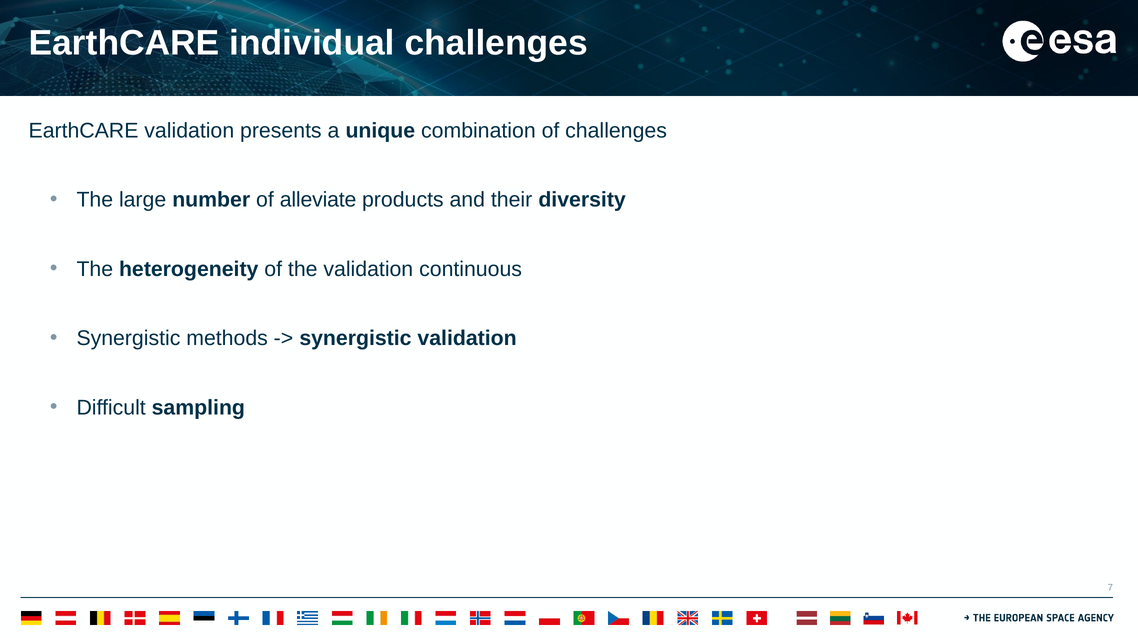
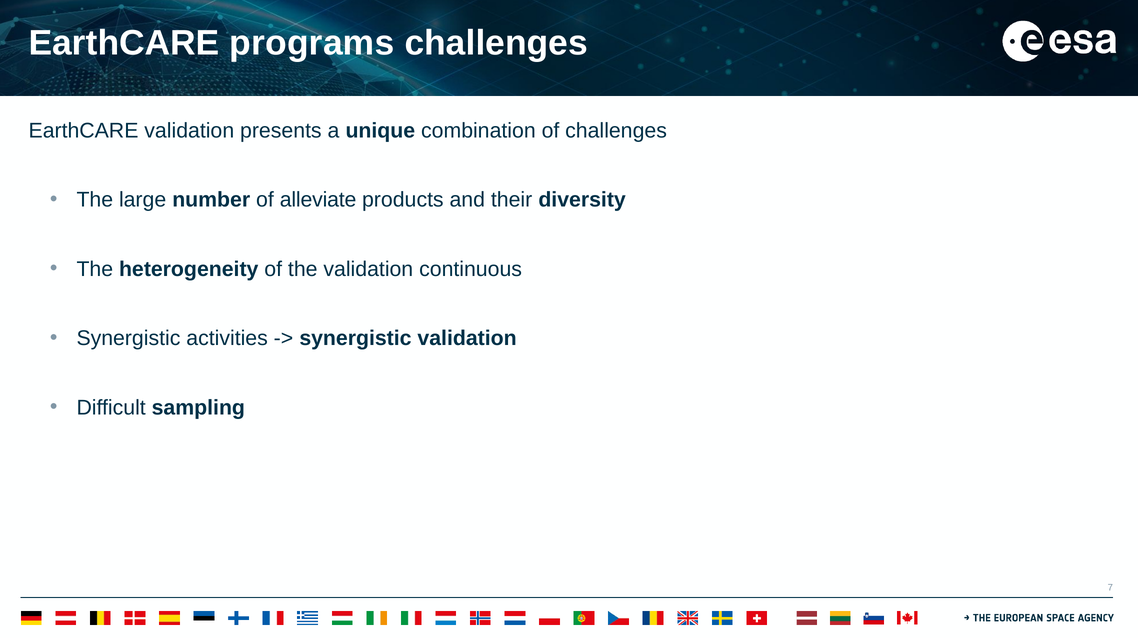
individual: individual -> programs
methods: methods -> activities
